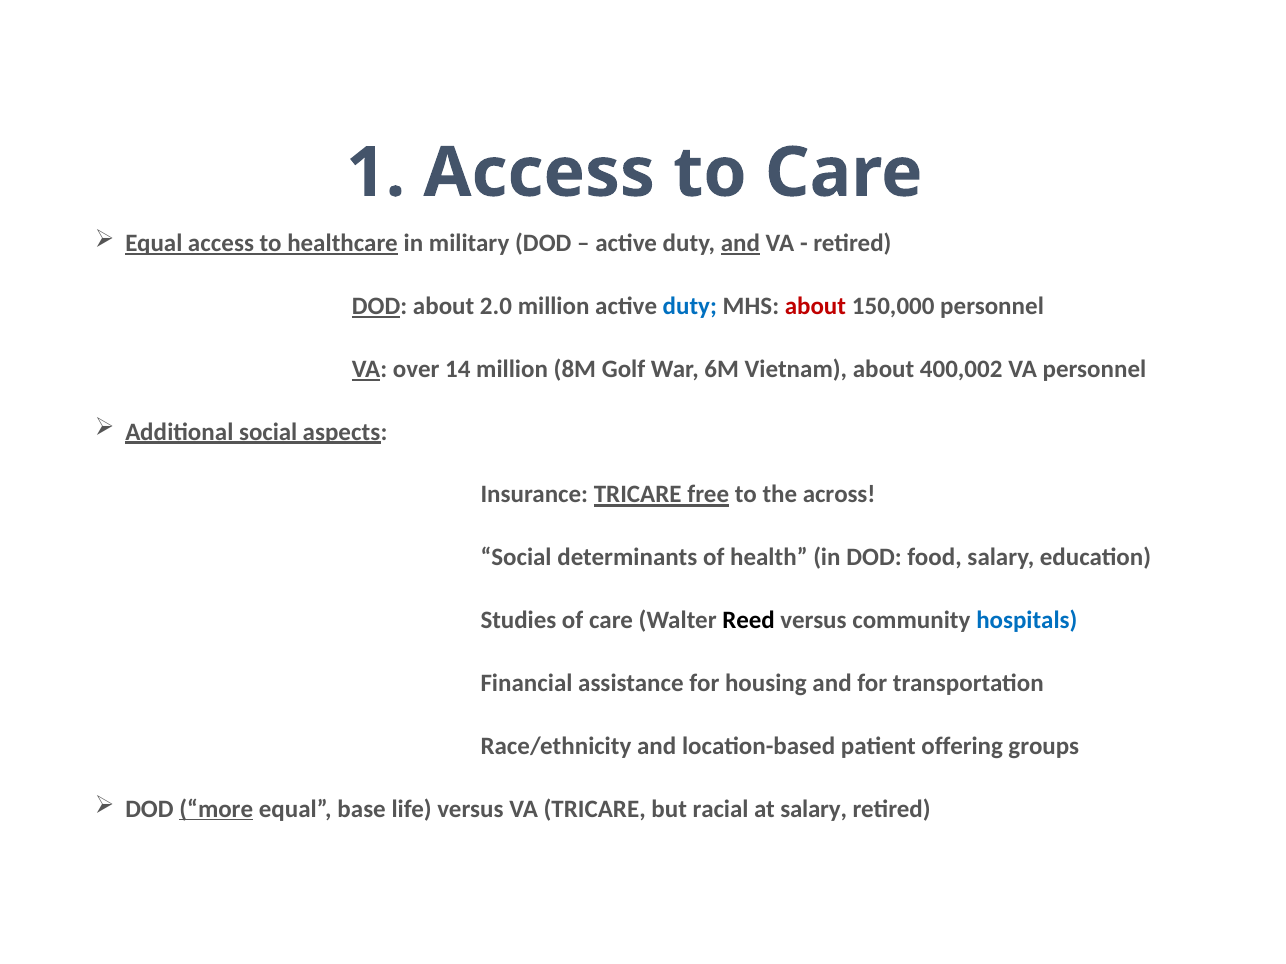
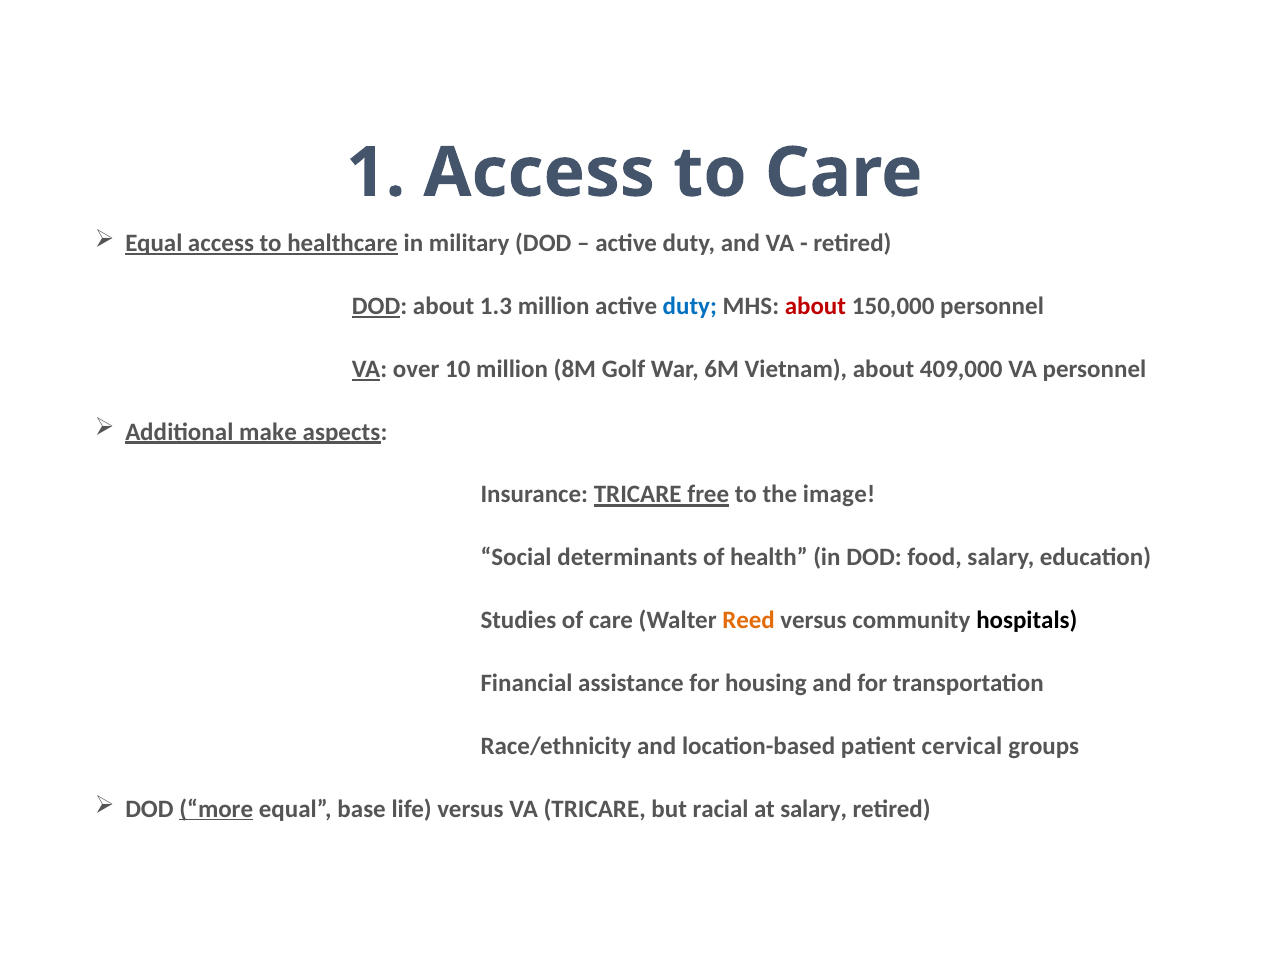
and at (740, 243) underline: present -> none
2.0: 2.0 -> 1.3
14: 14 -> 10
400,002: 400,002 -> 409,000
Additional social: social -> make
across: across -> image
Reed colour: black -> orange
hospitals colour: blue -> black
offering: offering -> cervical
